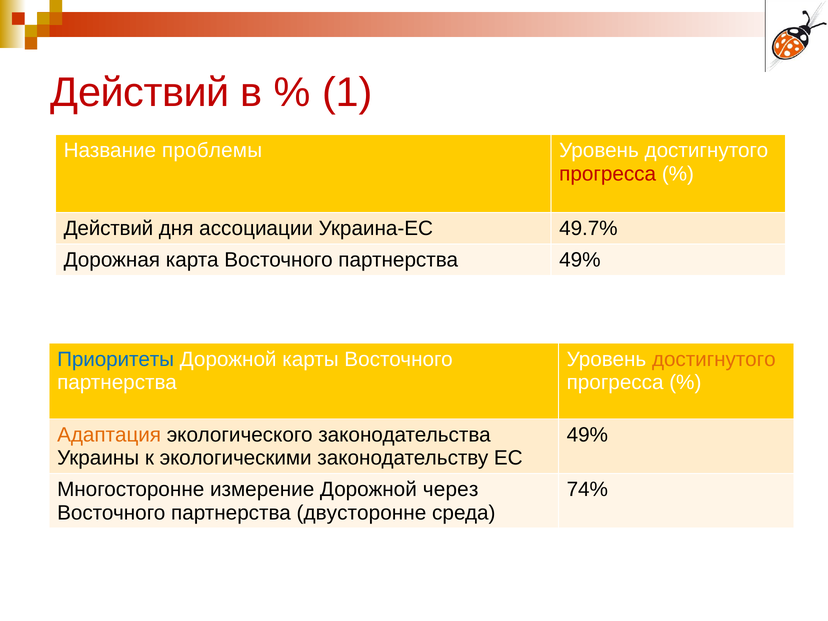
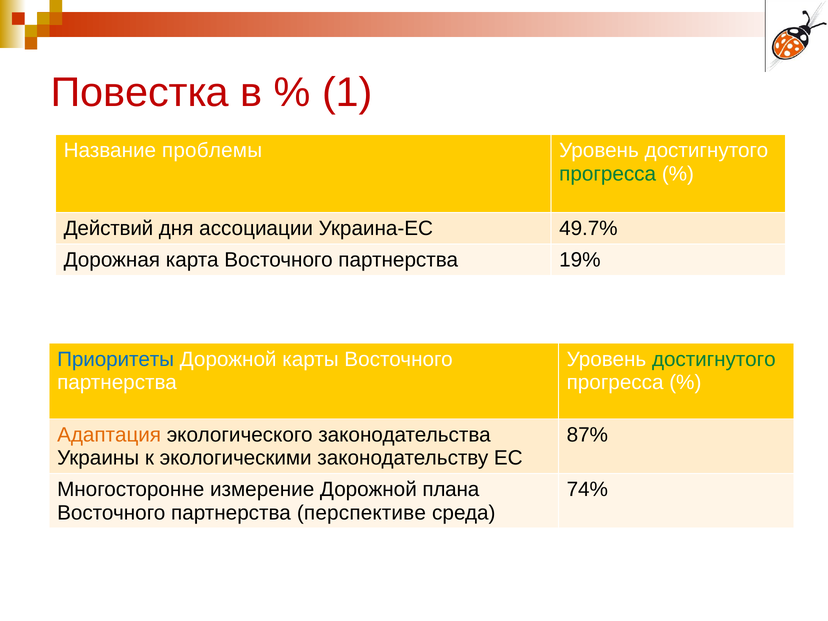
Действий at (140, 93): Действий -> Повестка
прогресса at (608, 174) colour: red -> green
партнерства 49%: 49% -> 19%
достигнутого at (714, 359) colour: orange -> green
49% at (587, 435): 49% -> 87%
через: через -> плана
двусторонне: двусторонне -> перспективе
